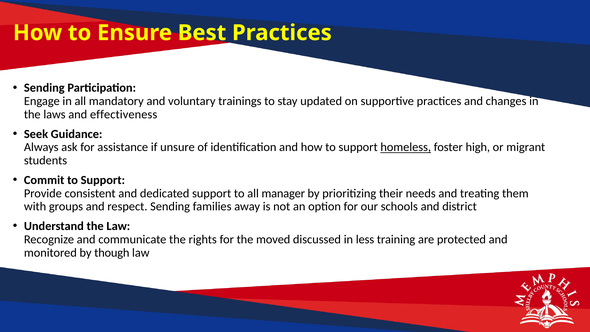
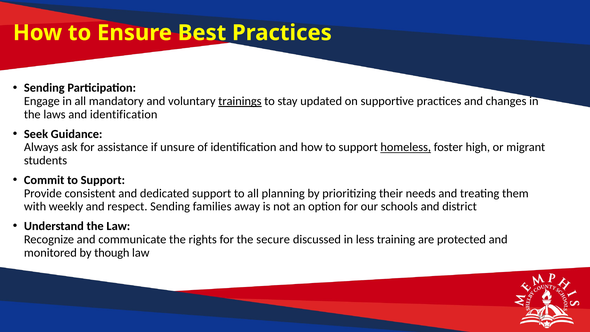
trainings underline: none -> present
and effectiveness: effectiveness -> identification
manager: manager -> planning
groups: groups -> weekly
moved: moved -> secure
